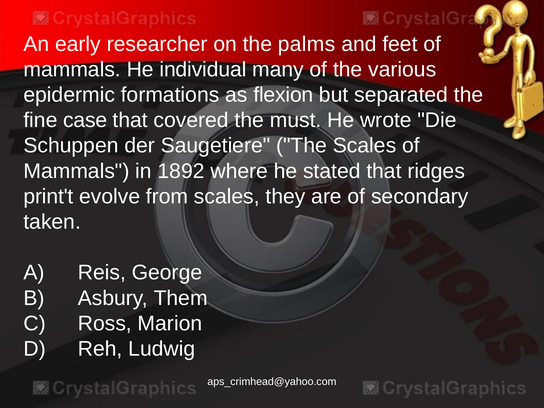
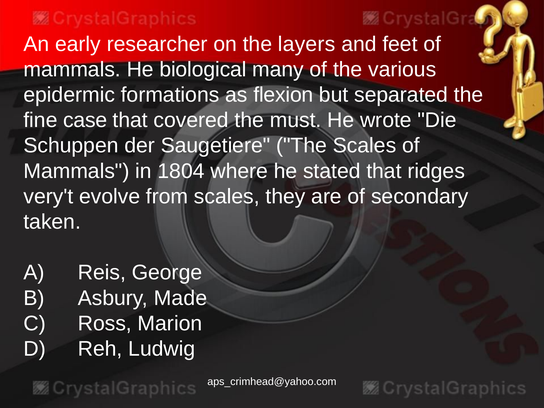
palms: palms -> layers
individual: individual -> biological
1892: 1892 -> 1804
print't: print't -> very't
Them: Them -> Made
